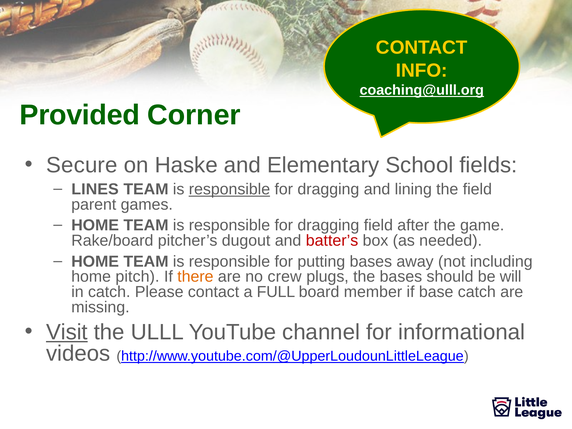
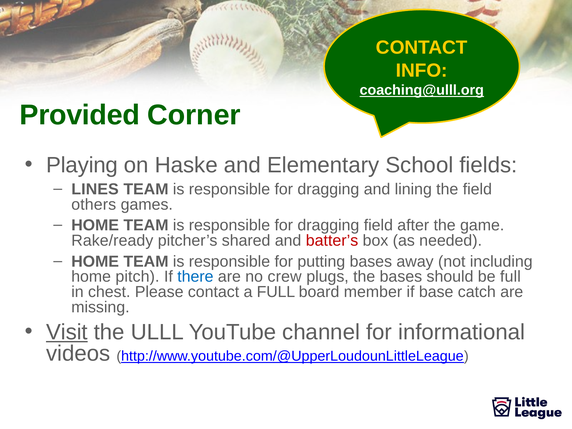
Secure: Secure -> Playing
responsible at (229, 189) underline: present -> none
parent: parent -> others
Rake/board: Rake/board -> Rake/ready
dugout: dugout -> shared
there colour: orange -> blue
be will: will -> full
in catch: catch -> chest
